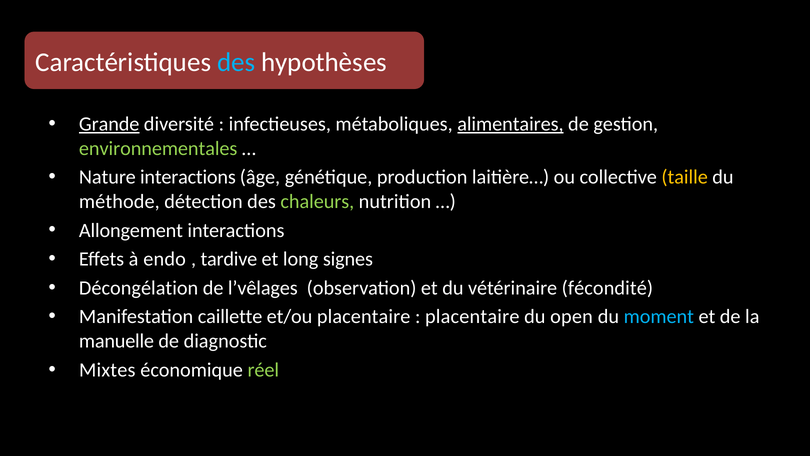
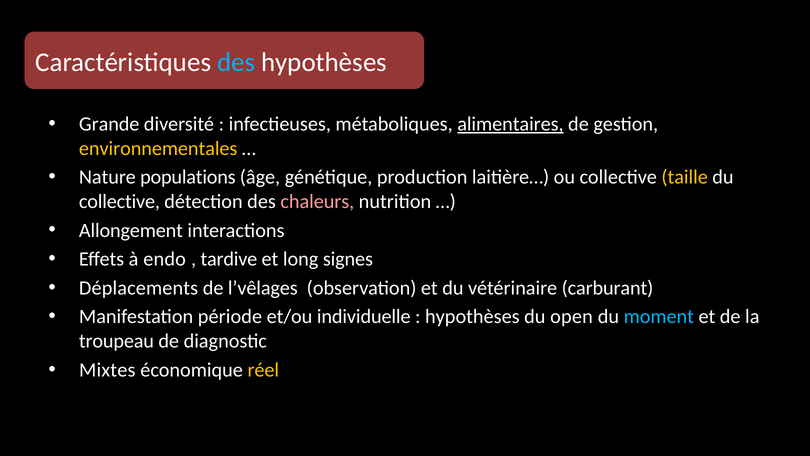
Grande underline: present -> none
environnementales colour: light green -> yellow
Nature interactions: interactions -> populations
méthode at (119, 201): méthode -> collective
chaleurs colour: light green -> pink
Décongélation: Décongélation -> Déplacements
fécondité: fécondité -> carburant
caillette: caillette -> période
et/ou placentaire: placentaire -> individuelle
placentaire at (472, 317): placentaire -> hypothèses
manuelle: manuelle -> troupeau
réel colour: light green -> yellow
